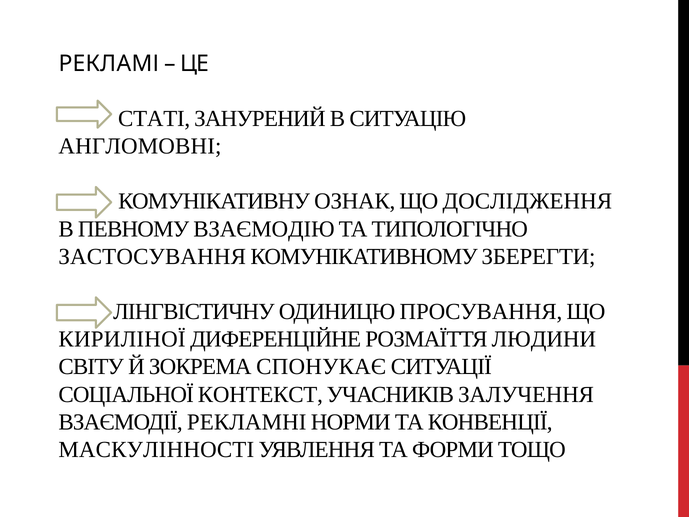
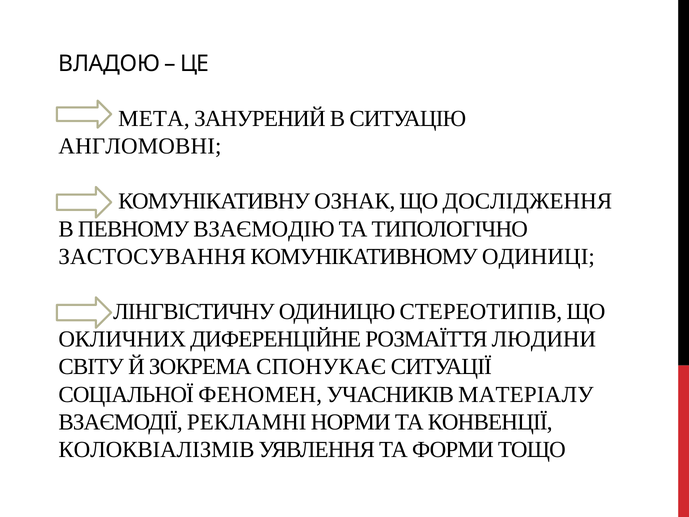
РЕКЛАМІ: РЕКЛАМІ -> ВЛАДОЮ
СТАТІ: СТАТІ -> МЕТА
ЗБЕРЕГТИ: ЗБЕРЕГТИ -> ОДИНИЦІ
ПРОСУВАННЯ: ПРОСУВАННЯ -> СТЕРЕОТИПІВ
КИРИЛІНОЇ: КИРИЛІНОЇ -> ОКЛИЧНИХ
КОНТЕКСТ: КОНТЕКСТ -> ФЕНОМЕН
ЗАЛУЧЕННЯ: ЗАЛУЧЕННЯ -> МАТЕРІАЛУ
МАСКУЛІННОСТІ: МАСКУЛІННОСТІ -> КОЛОКВІАЛІЗМІВ
